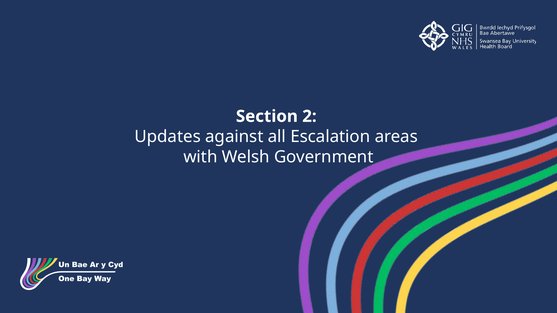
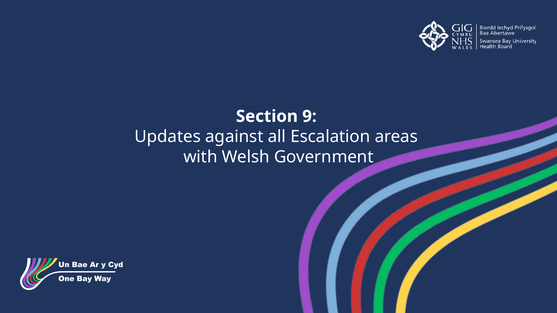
2: 2 -> 9
